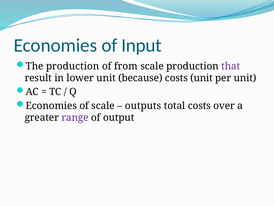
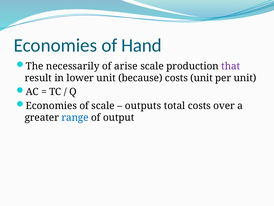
Input: Input -> Hand
The production: production -> necessarily
from: from -> arise
range colour: purple -> blue
